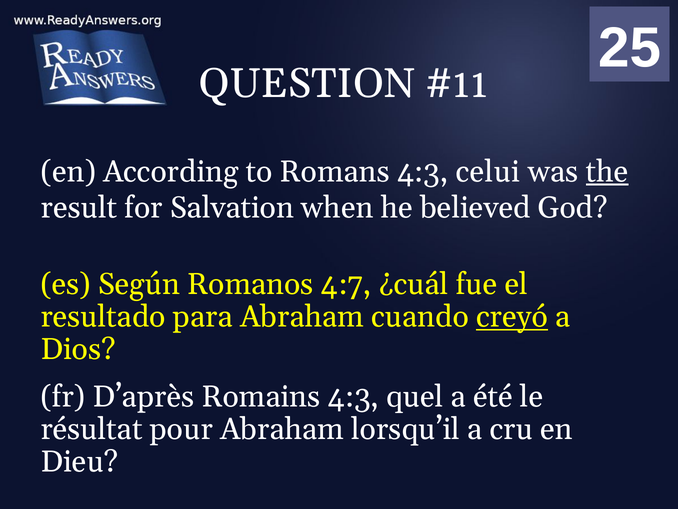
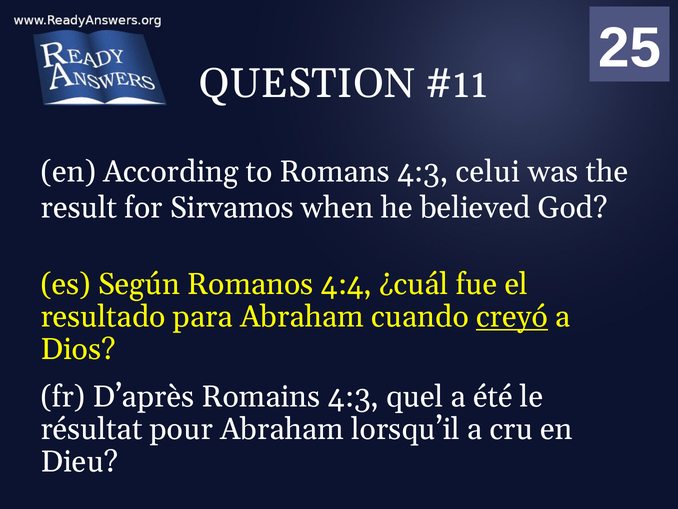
the underline: present -> none
Salvation: Salvation -> Sirvamos
4:7: 4:7 -> 4:4
